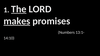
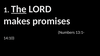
makes underline: present -> none
